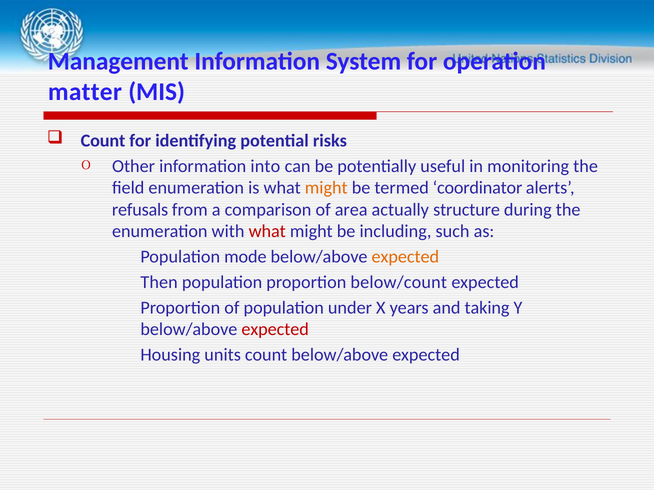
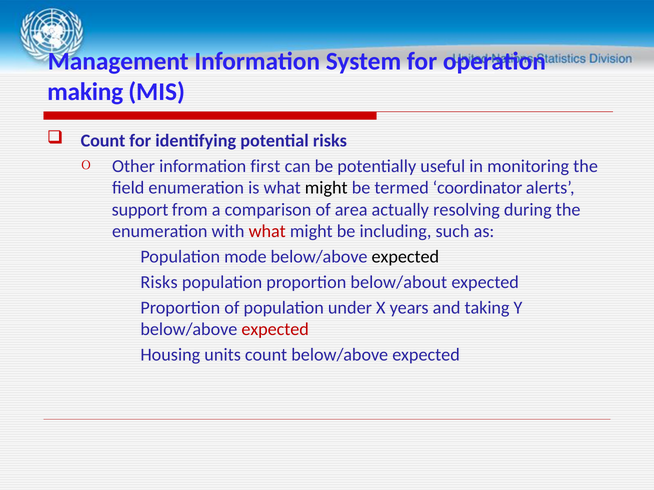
matter: matter -> making
into: into -> first
might at (326, 188) colour: orange -> black
refusals: refusals -> support
structure: structure -> resolving
expected at (405, 257) colour: orange -> black
Then at (159, 283): Then -> Risks
below/count: below/count -> below/about
